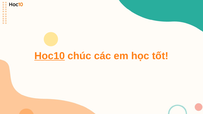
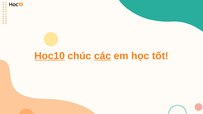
các underline: none -> present
